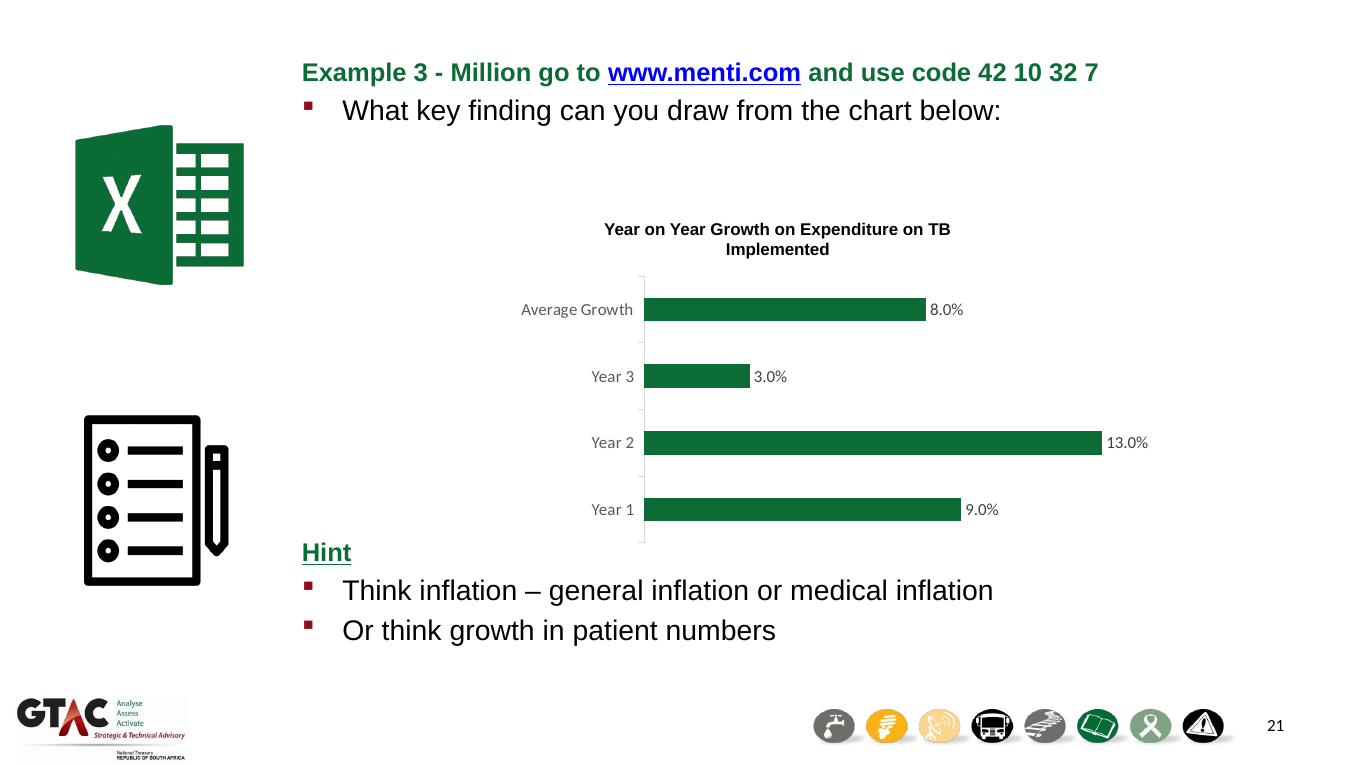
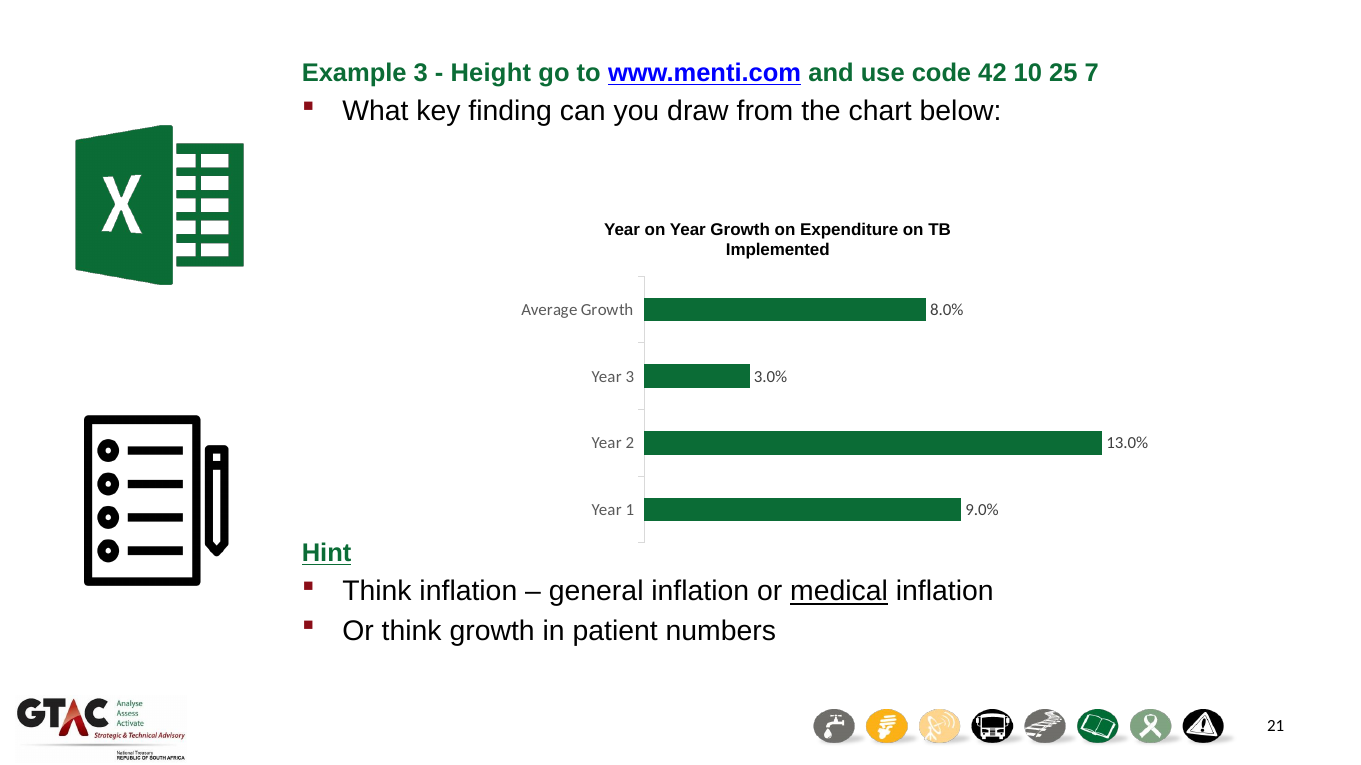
Million: Million -> Height
32: 32 -> 25
medical underline: none -> present
